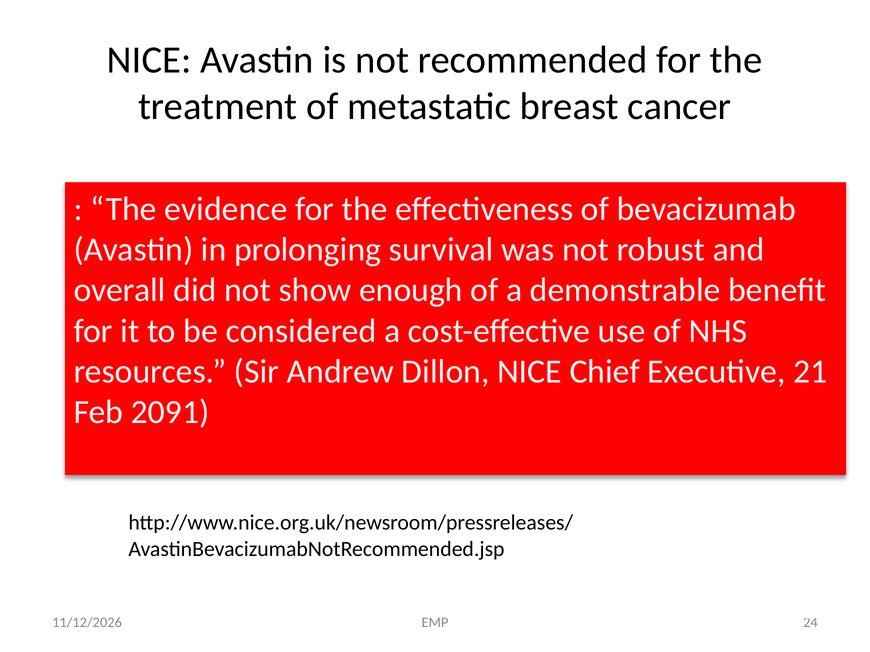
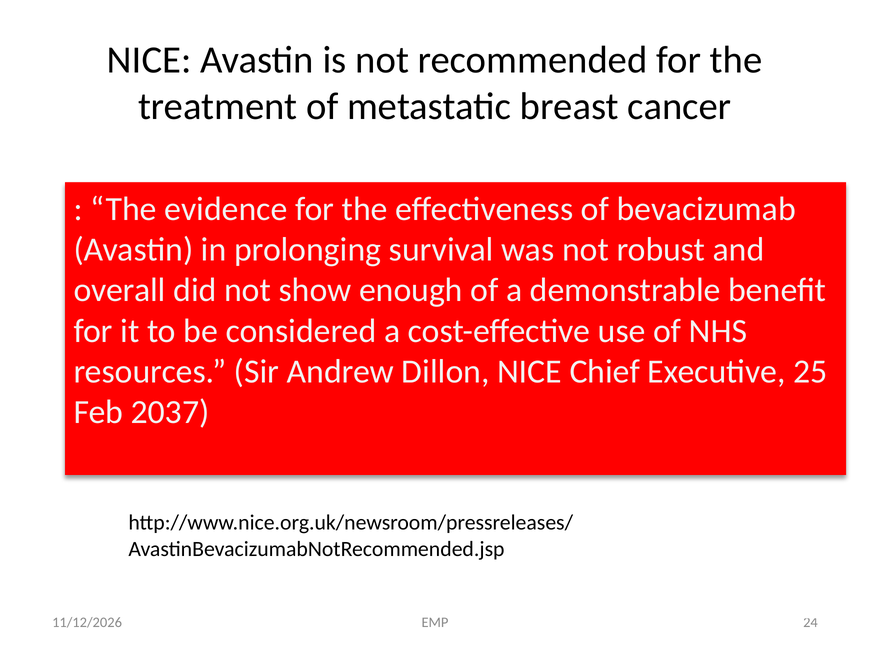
21: 21 -> 25
2091: 2091 -> 2037
